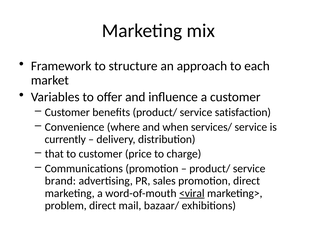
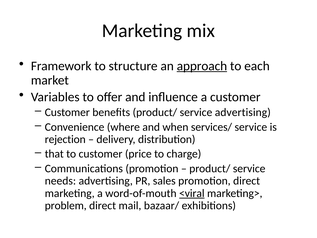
approach underline: none -> present
service satisfaction: satisfaction -> advertising
currently: currently -> rejection
brand: brand -> needs
